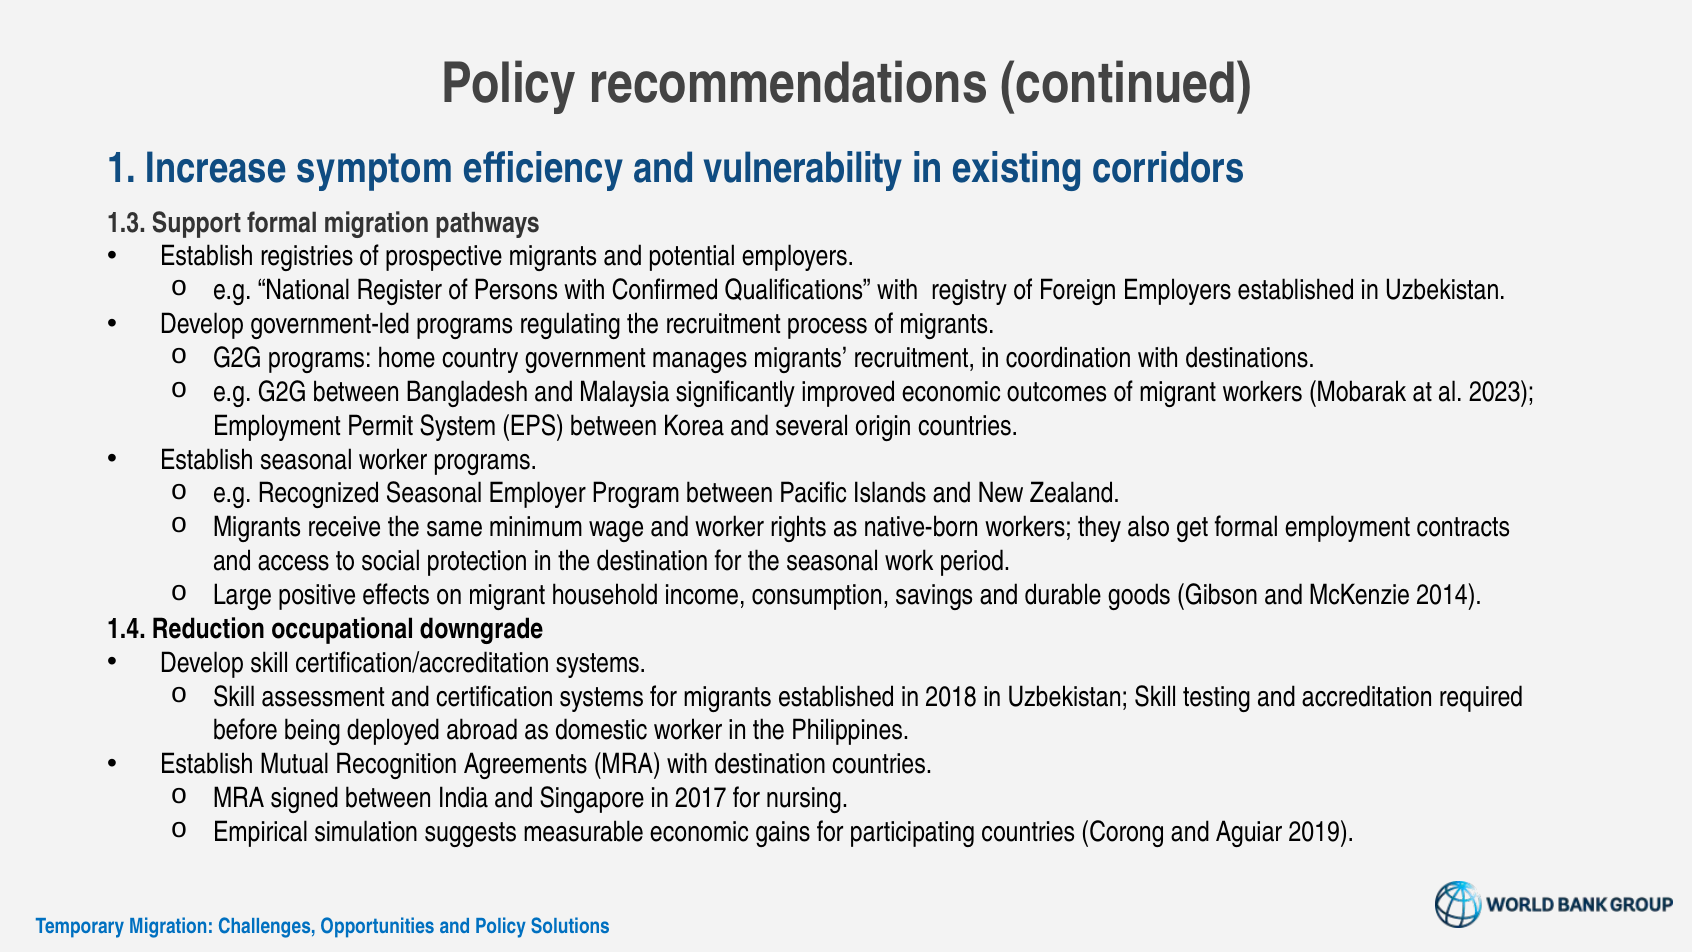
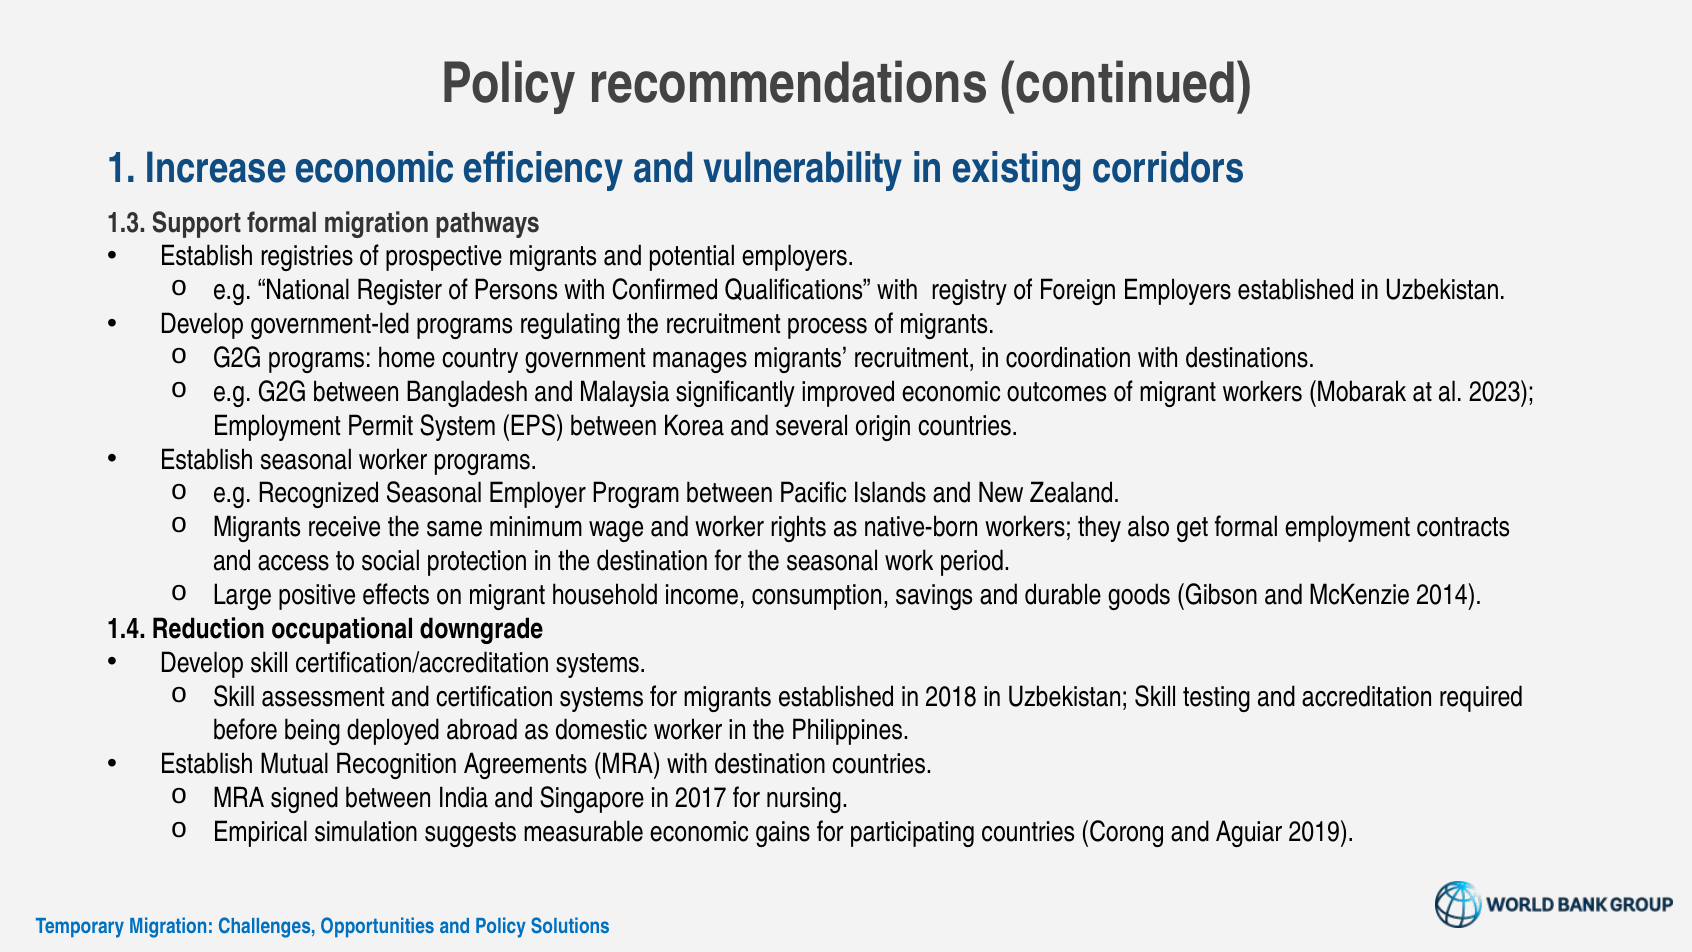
Increase symptom: symptom -> economic
